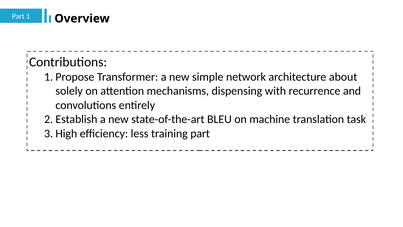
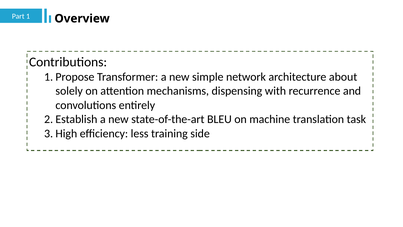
training part: part -> side
